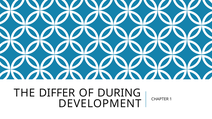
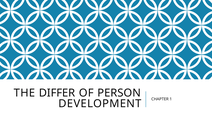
DURING: DURING -> PERSON
